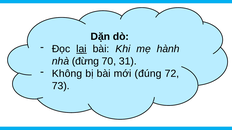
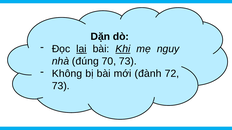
Khi underline: none -> present
hành: hành -> nguy
đừng: đừng -> đúng
70 31: 31 -> 73
đúng: đúng -> đành
